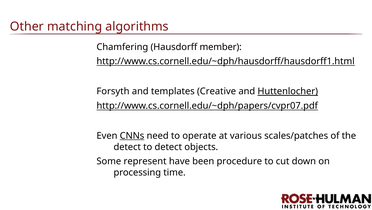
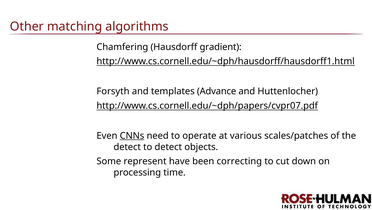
member: member -> gradient
Creative: Creative -> Advance
Huttenlocher underline: present -> none
procedure: procedure -> correcting
